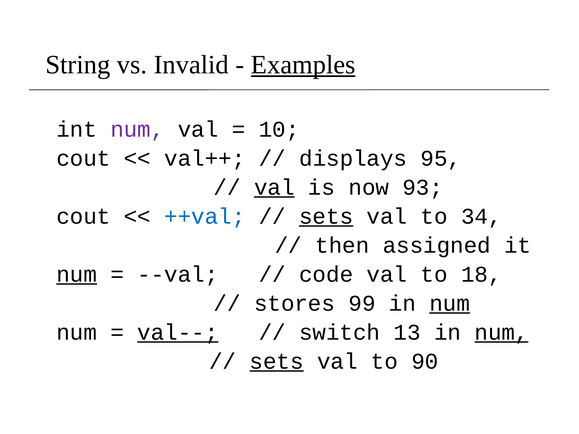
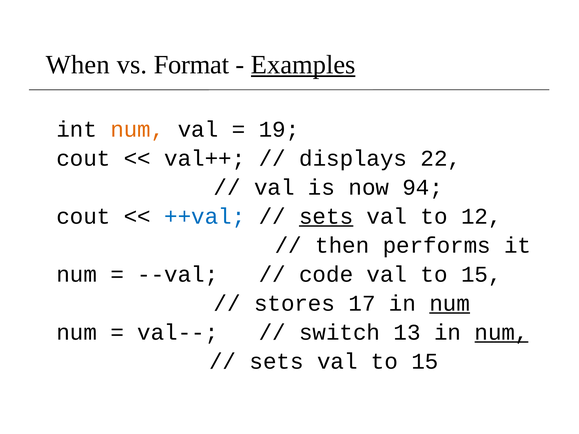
String: String -> When
Invalid: Invalid -> Format
num at (137, 129) colour: purple -> orange
10: 10 -> 19
95: 95 -> 22
val at (274, 187) underline: present -> none
93: 93 -> 94
34: 34 -> 12
assigned: assigned -> performs
num at (77, 275) underline: present -> none
18 at (481, 275): 18 -> 15
99: 99 -> 17
val-- underline: present -> none
sets at (277, 362) underline: present -> none
90 at (425, 362): 90 -> 15
